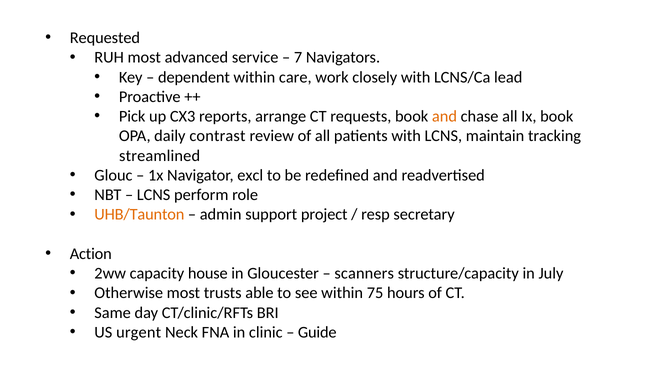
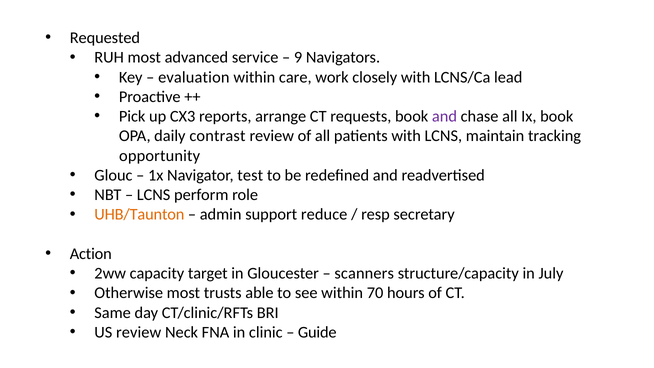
7: 7 -> 9
dependent: dependent -> evaluation
and at (444, 116) colour: orange -> purple
streamlined: streamlined -> opportunity
excl: excl -> test
project: project -> reduce
house: house -> target
75: 75 -> 70
US urgent: urgent -> review
